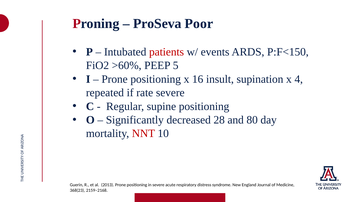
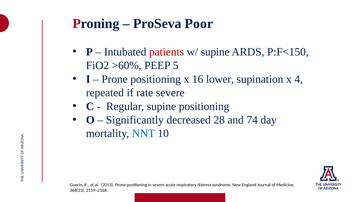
w/ events: events -> supine
insult: insult -> lower
80: 80 -> 74
NNT colour: red -> blue
